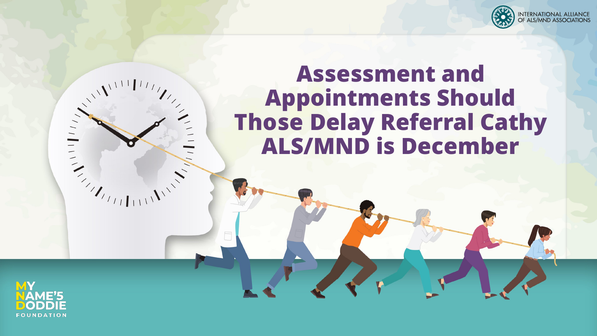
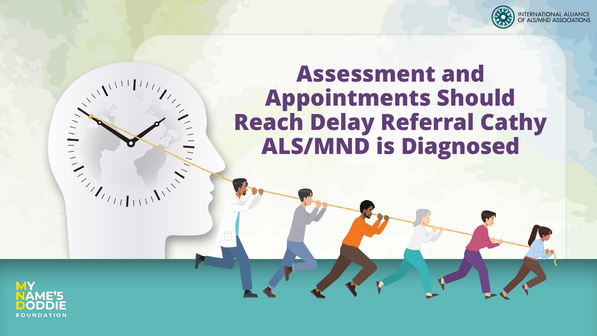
Those: Those -> Reach
December: December -> Diagnosed
